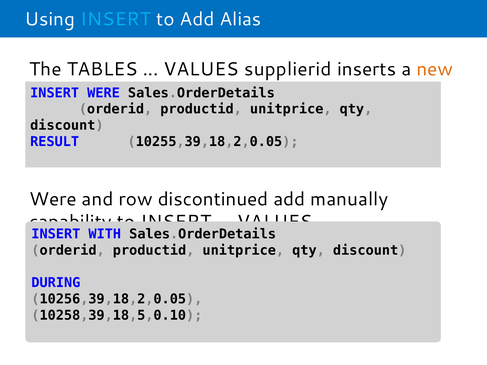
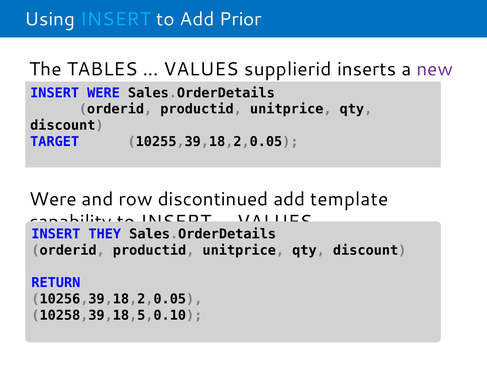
Alias: Alias -> Prior
new colour: orange -> purple
RESULT: RESULT -> TARGET
manually: manually -> template
WITH: WITH -> THEY
DURING: DURING -> RETURN
